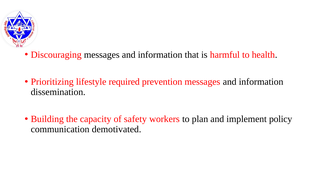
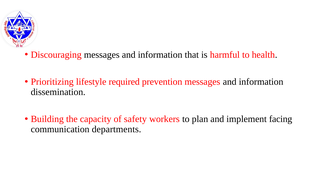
policy: policy -> facing
demotivated: demotivated -> departments
